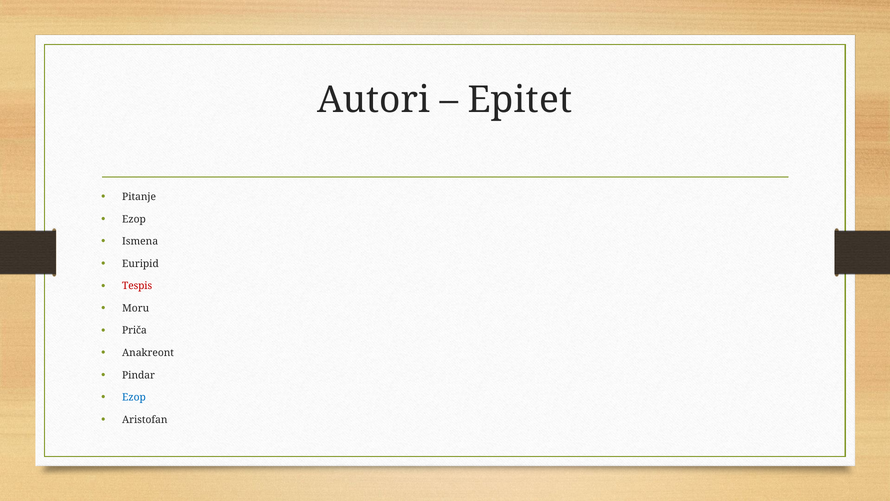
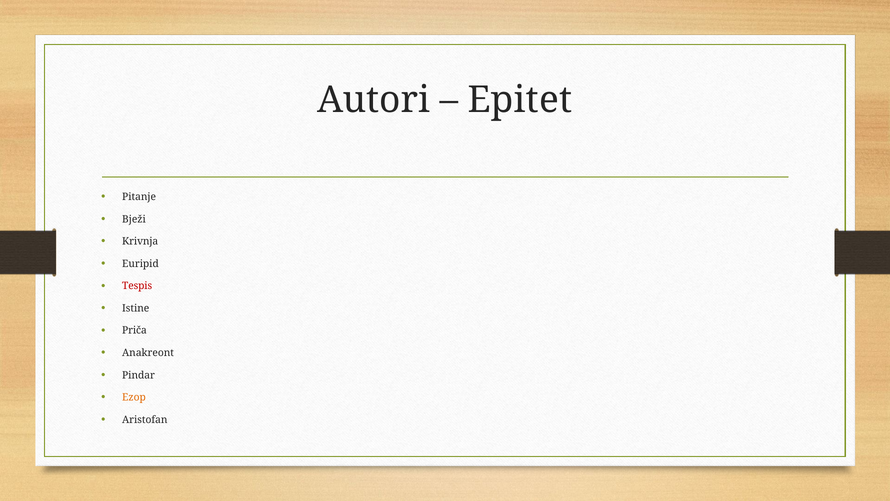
Ezop at (134, 219): Ezop -> Bježi
Ismena: Ismena -> Krivnja
Moru: Moru -> Istine
Ezop at (134, 397) colour: blue -> orange
